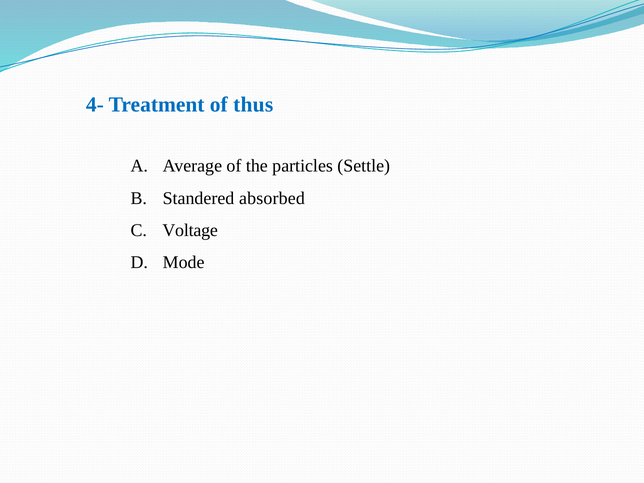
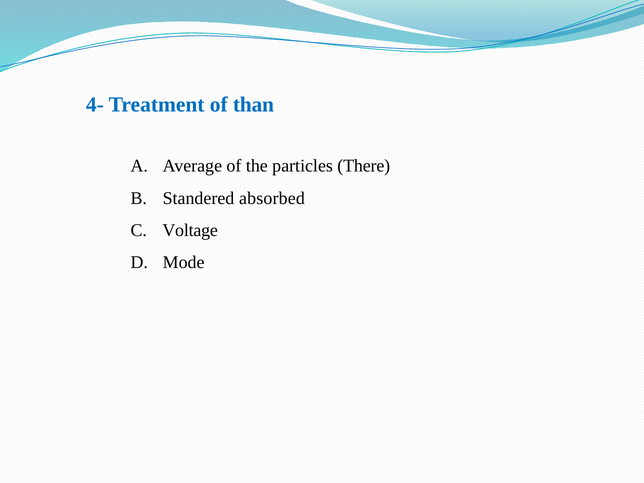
thus: thus -> than
Settle: Settle -> There
